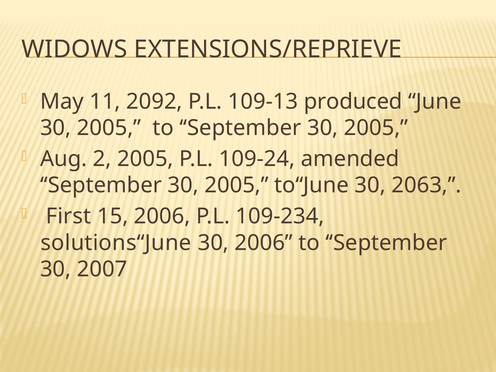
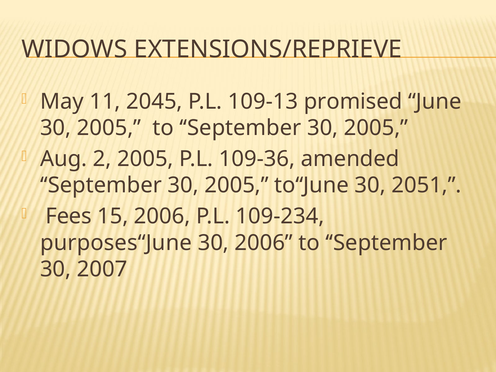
2092: 2092 -> 2045
produced: produced -> promised
109-24: 109-24 -> 109-36
2063: 2063 -> 2051
First: First -> Fees
solutions‘‘June: solutions‘‘June -> purposes‘‘June
